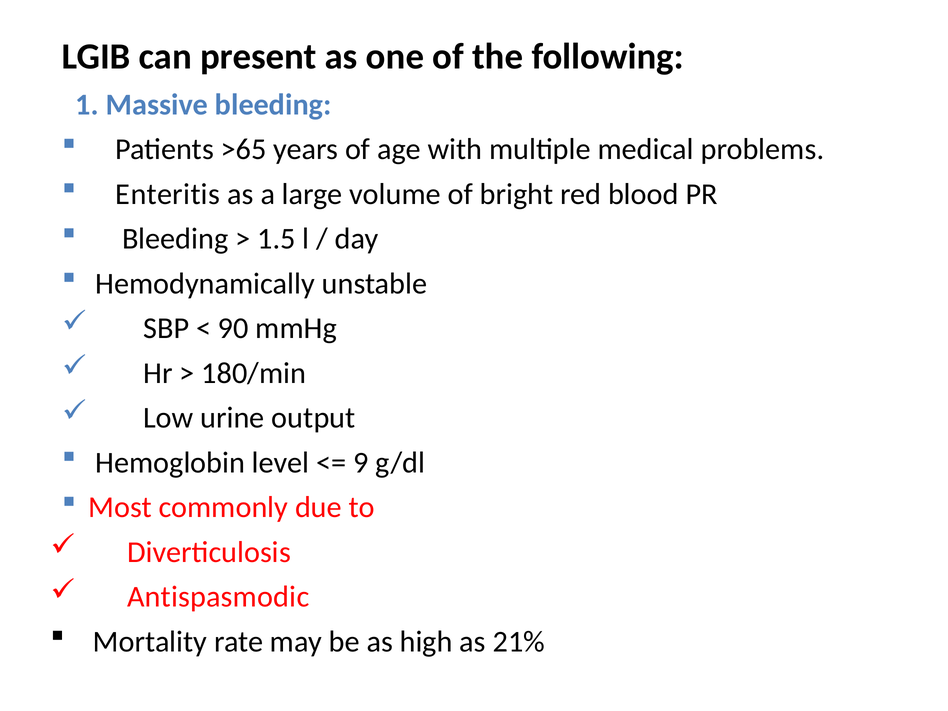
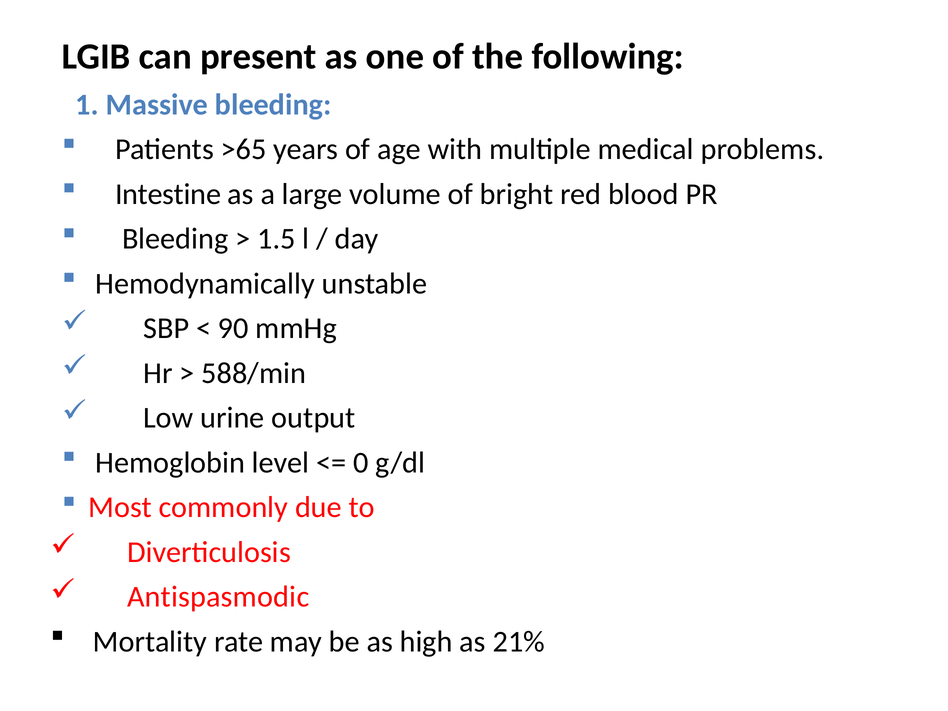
Enteritis: Enteritis -> Intestine
180/min: 180/min -> 588/min
9: 9 -> 0
